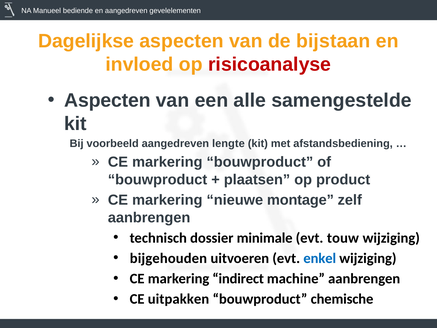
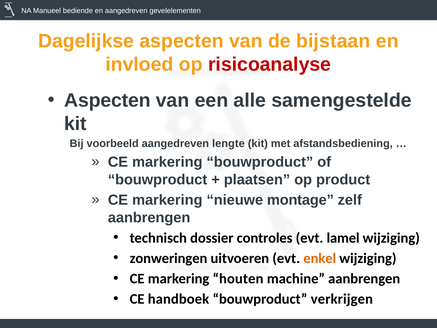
minimale: minimale -> controles
touw: touw -> lamel
bijgehouden: bijgehouden -> zonweringen
enkel colour: blue -> orange
indirect: indirect -> houten
uitpakken: uitpakken -> handboek
chemische: chemische -> verkrijgen
